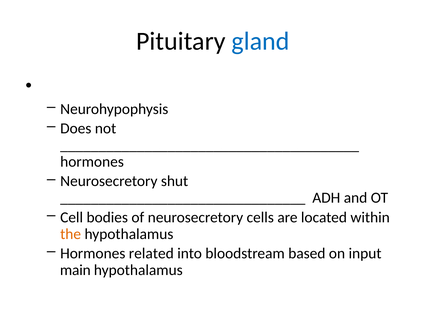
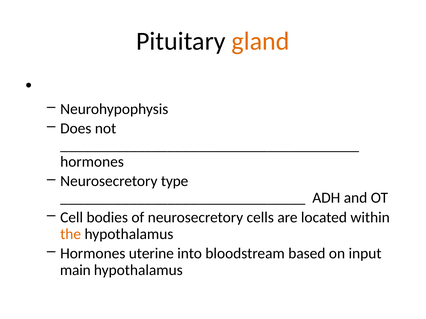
gland colour: blue -> orange
shut: shut -> type
related: related -> uterine
